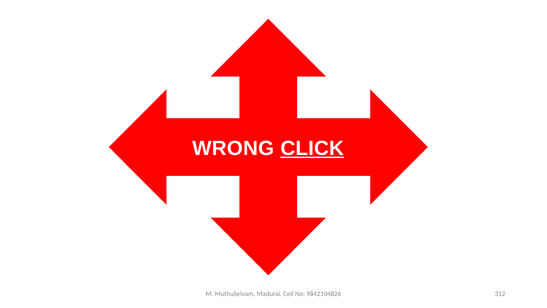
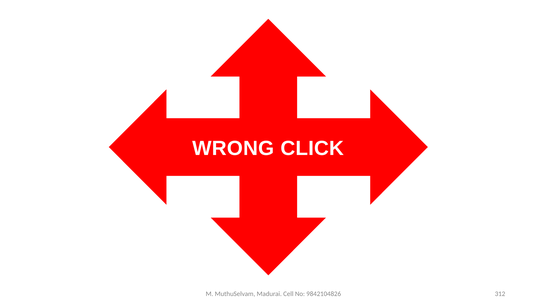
CLICK underline: present -> none
